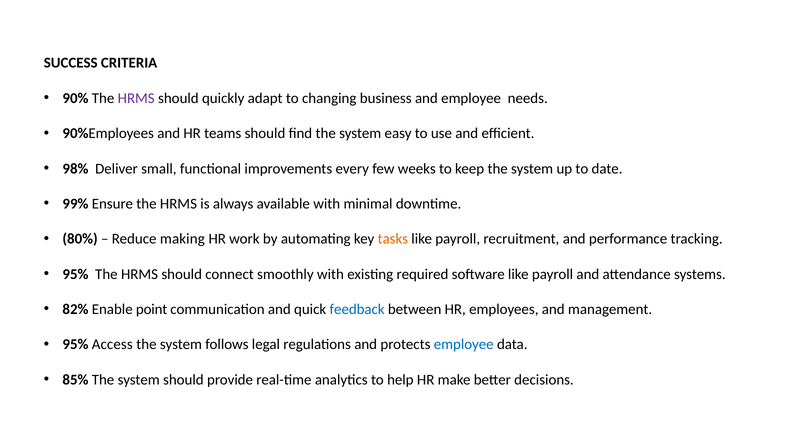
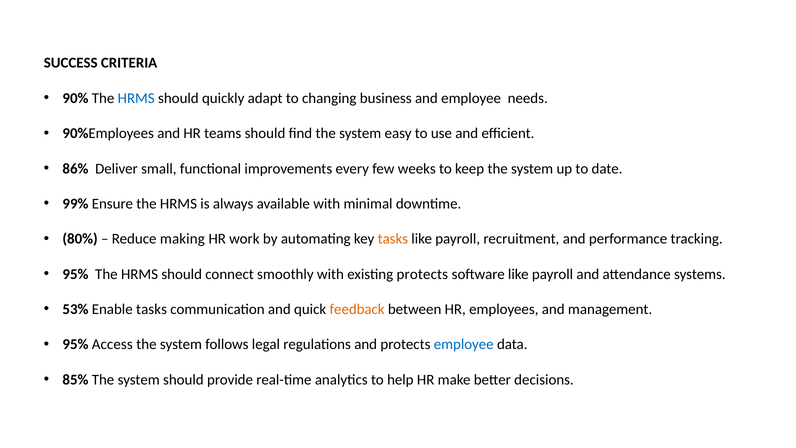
HRMS at (136, 98) colour: purple -> blue
98%: 98% -> 86%
existing required: required -> protects
82%: 82% -> 53%
Enable point: point -> tasks
feedback colour: blue -> orange
